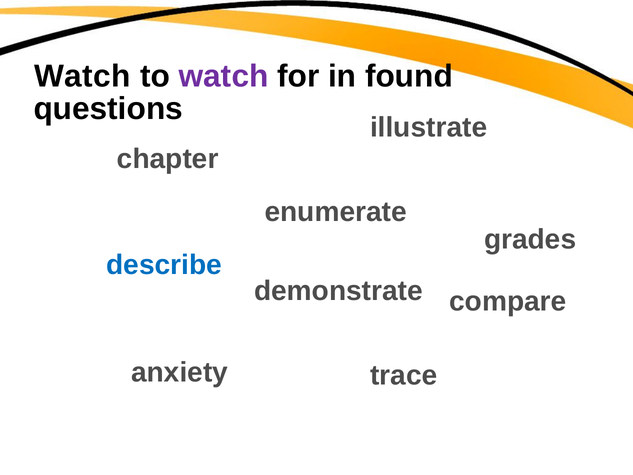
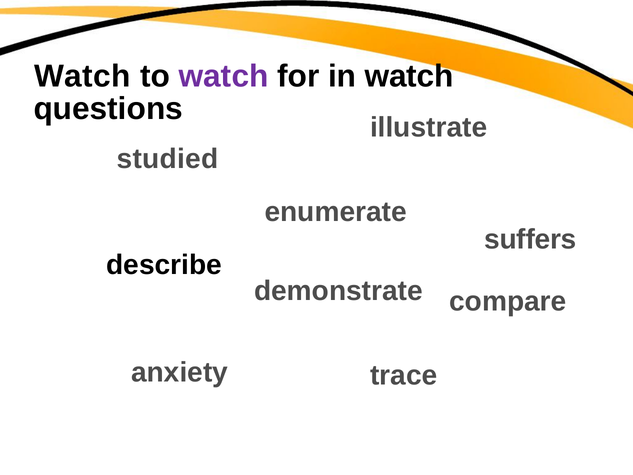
in found: found -> watch
chapter: chapter -> studied
grades: grades -> suffers
describe colour: blue -> black
